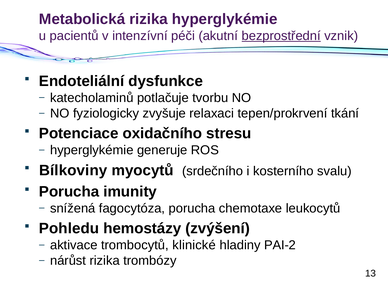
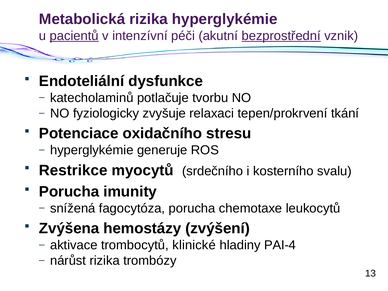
pacientů underline: none -> present
Bílkoviny: Bílkoviny -> Restrikce
Pohledu: Pohledu -> Zvýšena
PAI-2: PAI-2 -> PAI-4
